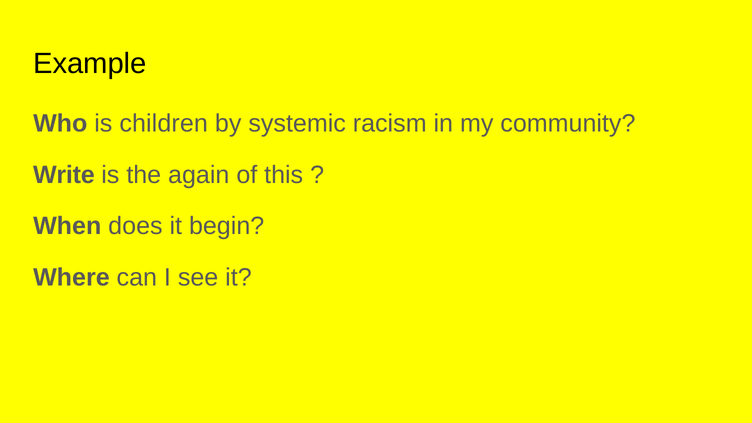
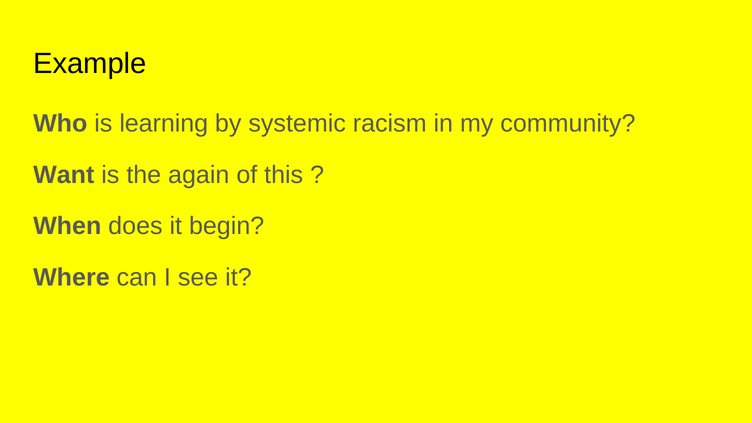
children: children -> learning
Write: Write -> Want
